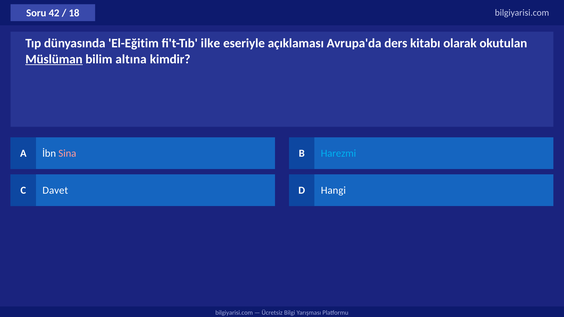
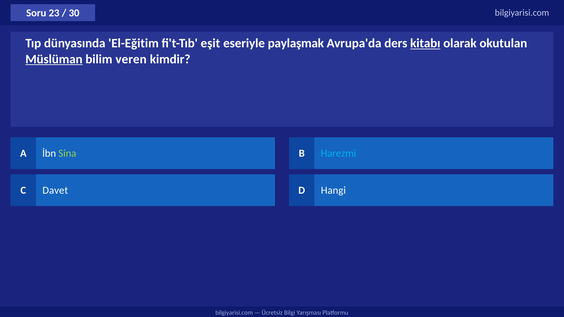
42: 42 -> 23
18: 18 -> 30
ilke: ilke -> eşit
açıklaması: açıklaması -> paylaşmak
kitabı underline: none -> present
altına: altına -> veren
Sina colour: pink -> light green
